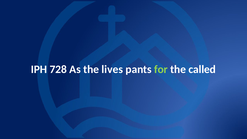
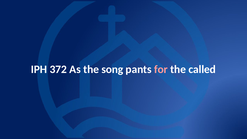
728: 728 -> 372
lives: lives -> song
for colour: light green -> pink
